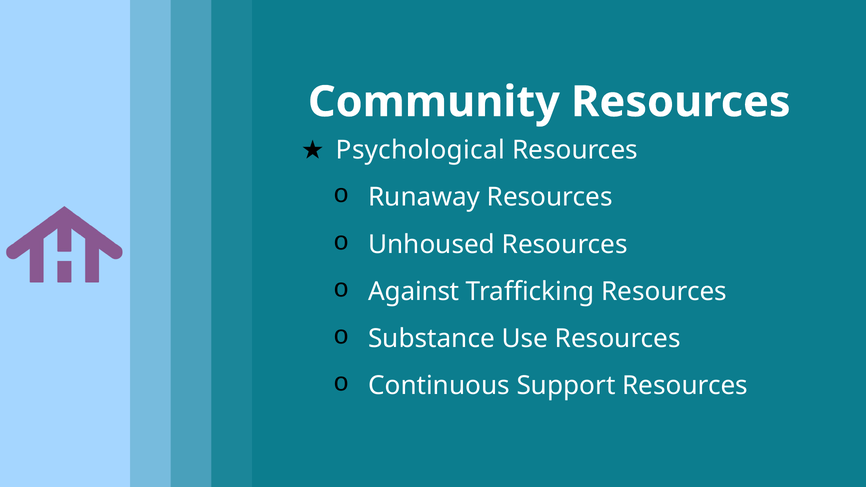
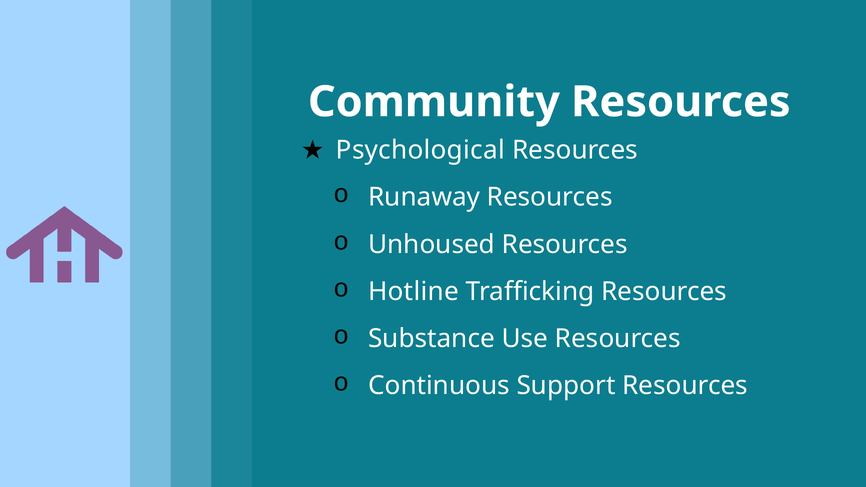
Against: Against -> Hotline
